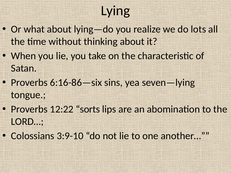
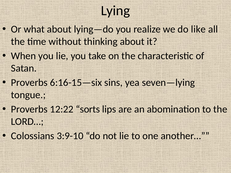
lots: lots -> like
6:16-86—six: 6:16-86—six -> 6:16-15—six
